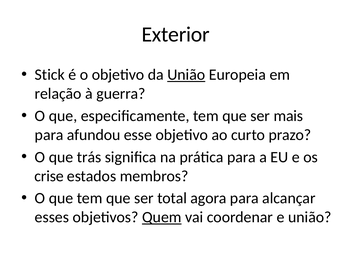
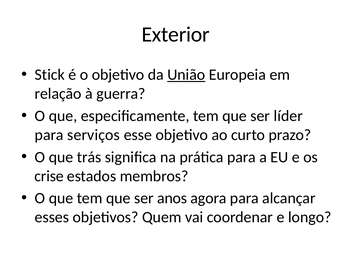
mais: mais -> líder
afundou: afundou -> serviços
total: total -> anos
Quem underline: present -> none
e união: união -> longo
